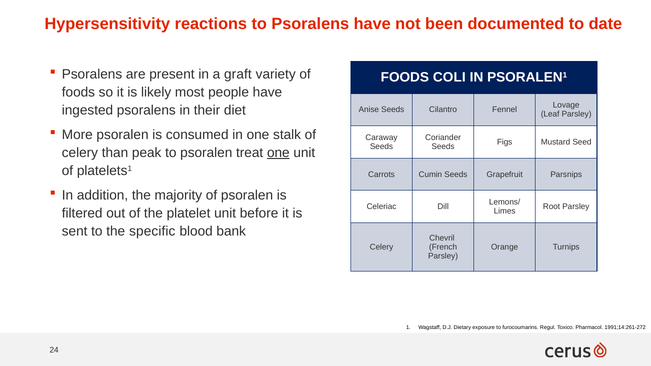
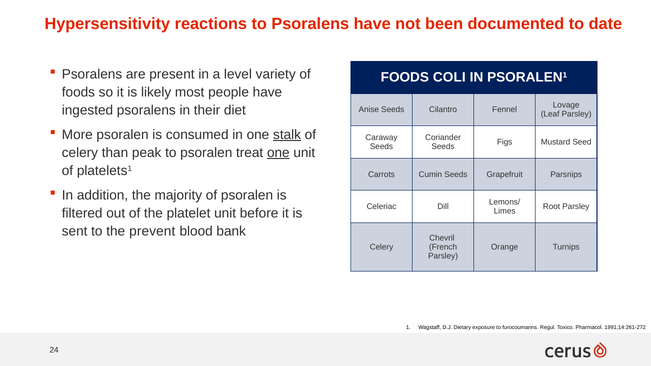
graft: graft -> level
stalk underline: none -> present
specific: specific -> prevent
